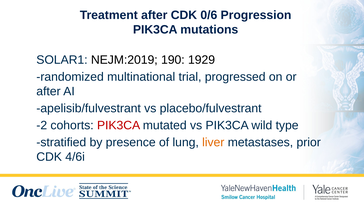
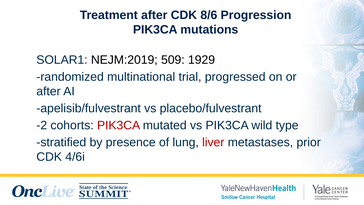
0/6: 0/6 -> 8/6
190: 190 -> 509
liver colour: orange -> red
